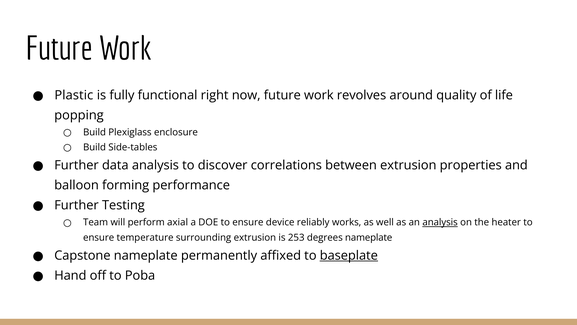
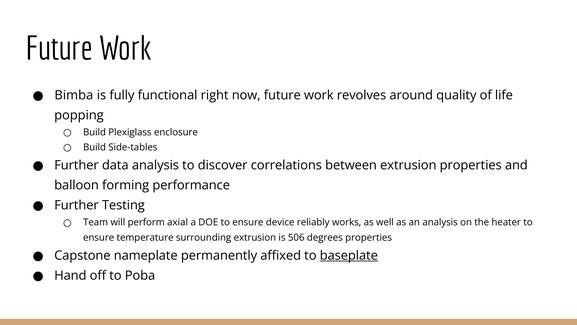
Plastic: Plastic -> Bimba
analysis at (440, 222) underline: present -> none
253: 253 -> 506
degrees nameplate: nameplate -> properties
